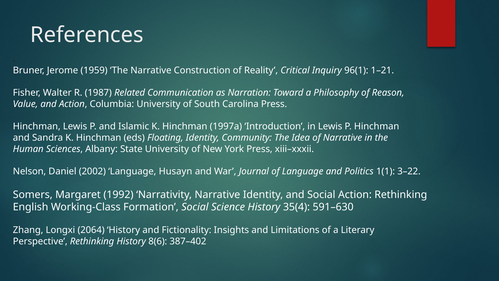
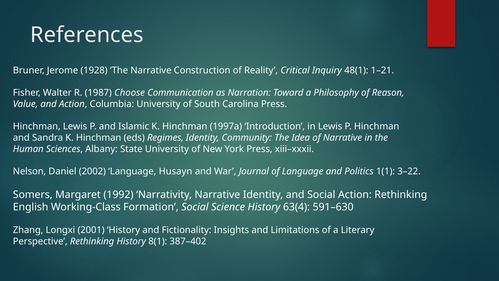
1959: 1959 -> 1928
96(1: 96(1 -> 48(1
Related: Related -> Choose
Floating: Floating -> Regimes
35(4: 35(4 -> 63(4
2064: 2064 -> 2001
8(6: 8(6 -> 8(1
